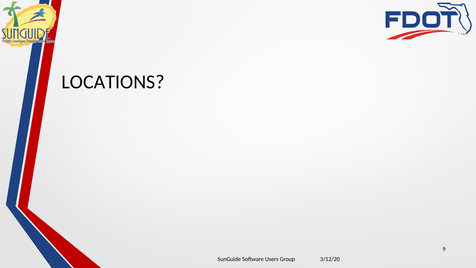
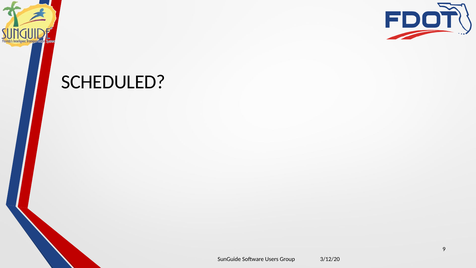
LOCATIONS: LOCATIONS -> SCHEDULED
